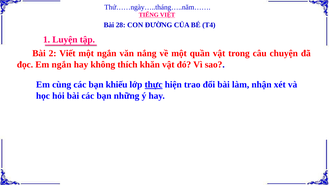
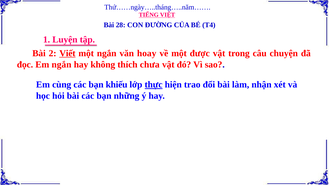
Viết underline: none -> present
nắng: nắng -> hoay
quần: quần -> được
khăn: khăn -> chưa
